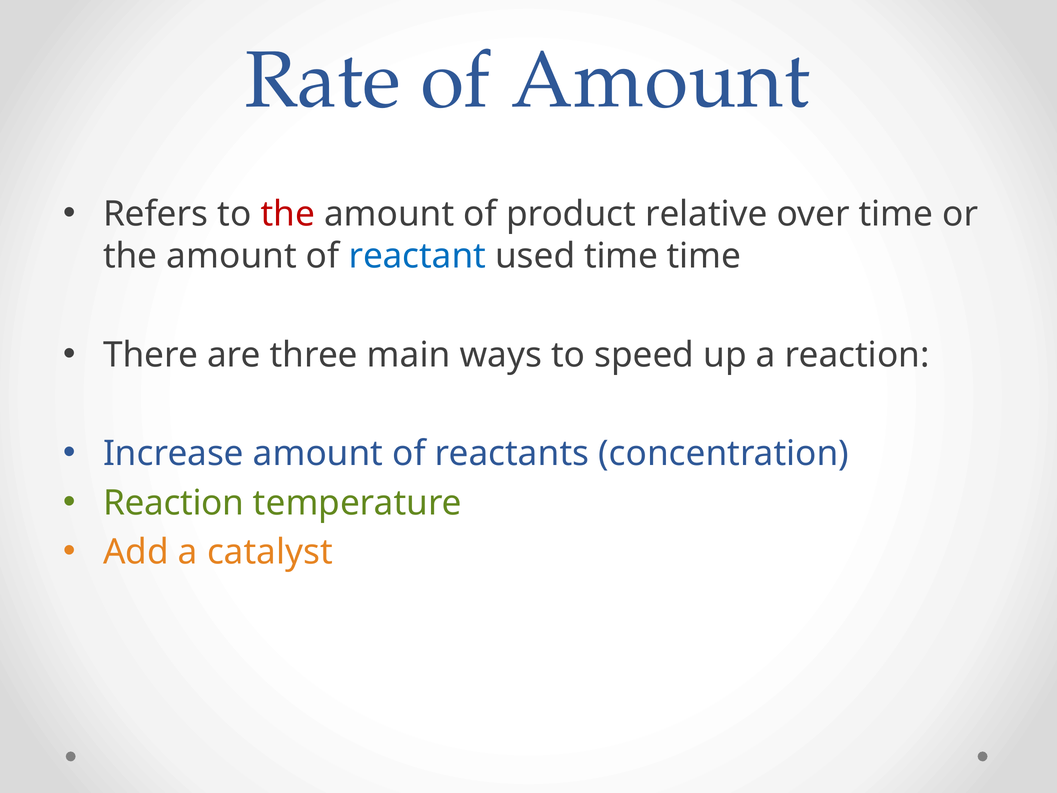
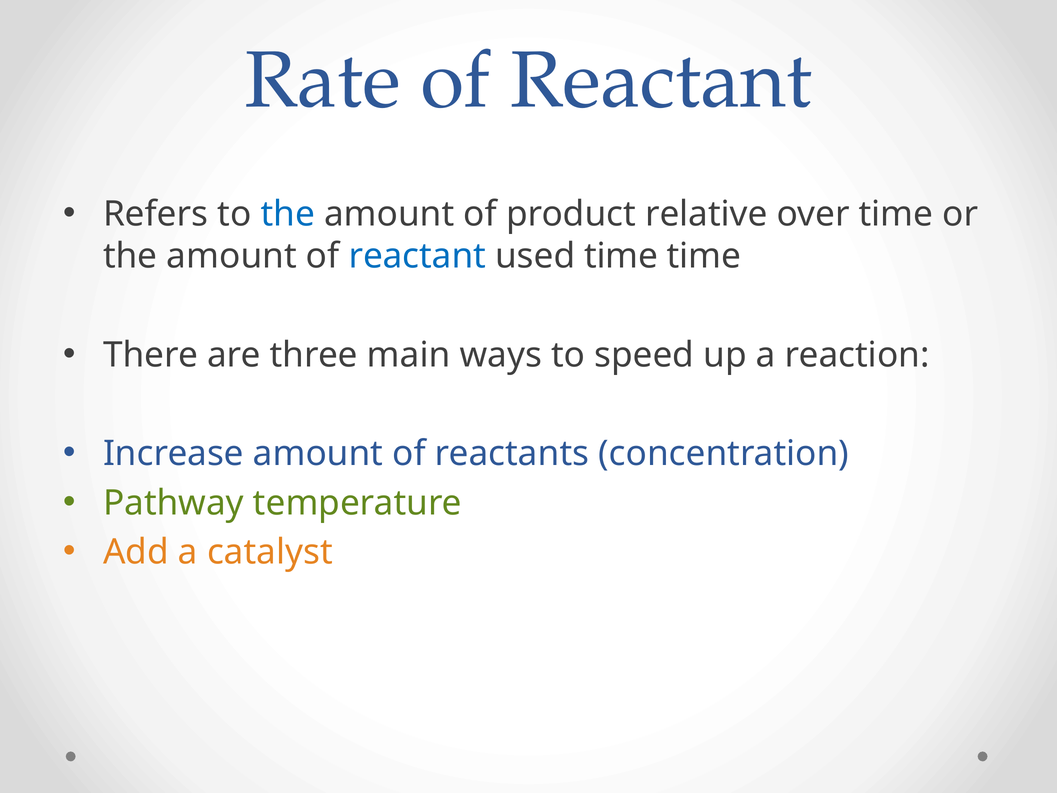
Rate of Amount: Amount -> Reactant
the at (288, 214) colour: red -> blue
Reaction at (174, 503): Reaction -> Pathway
